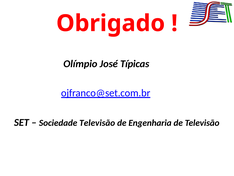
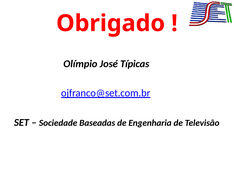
Sociedade Televisão: Televisão -> Baseadas
